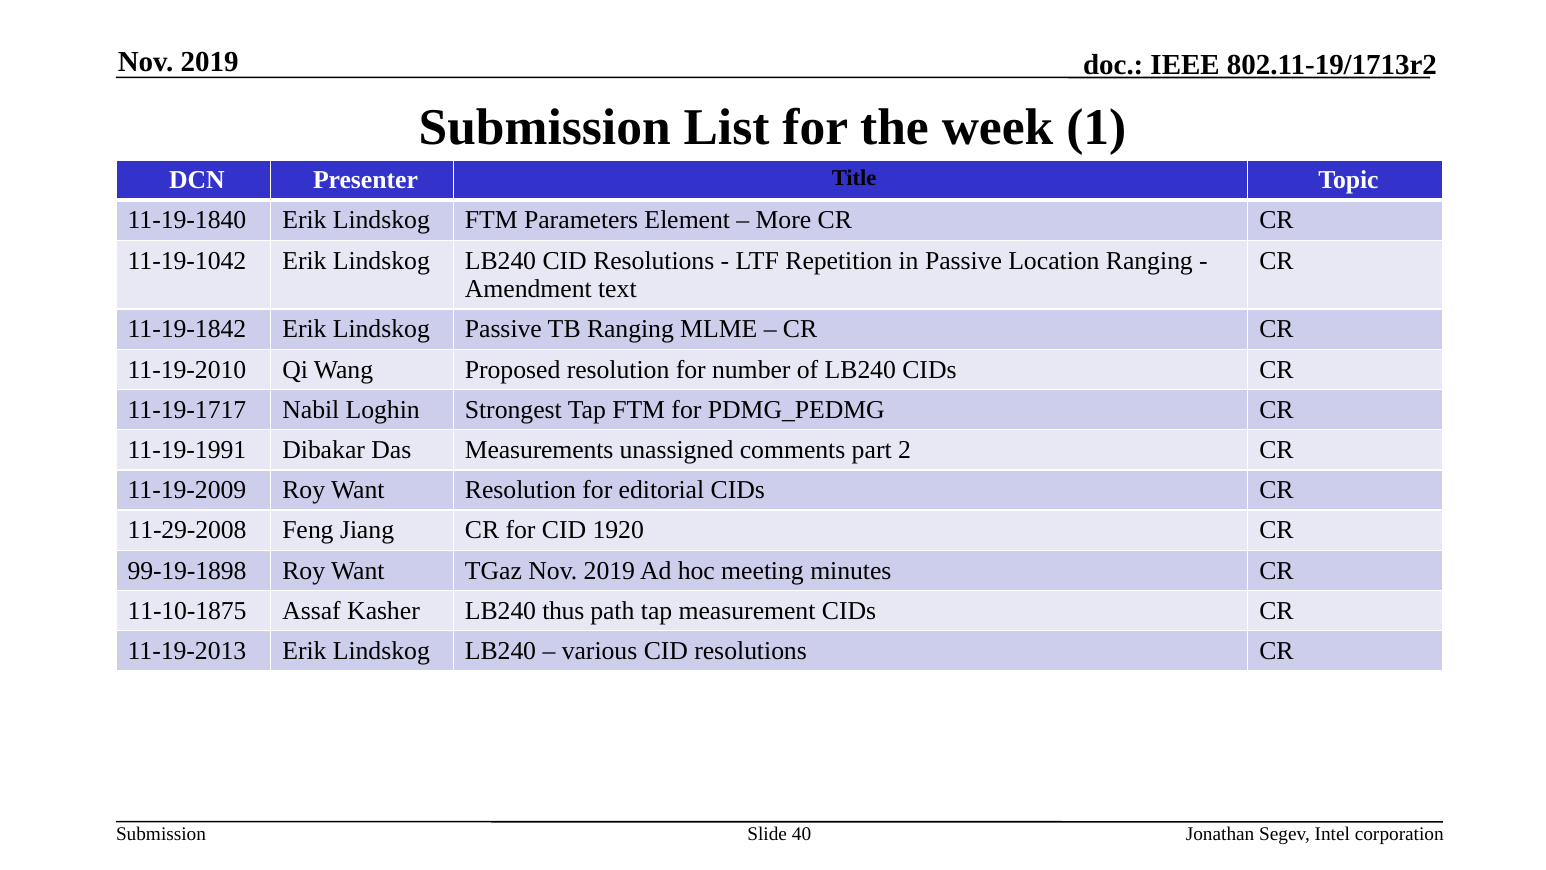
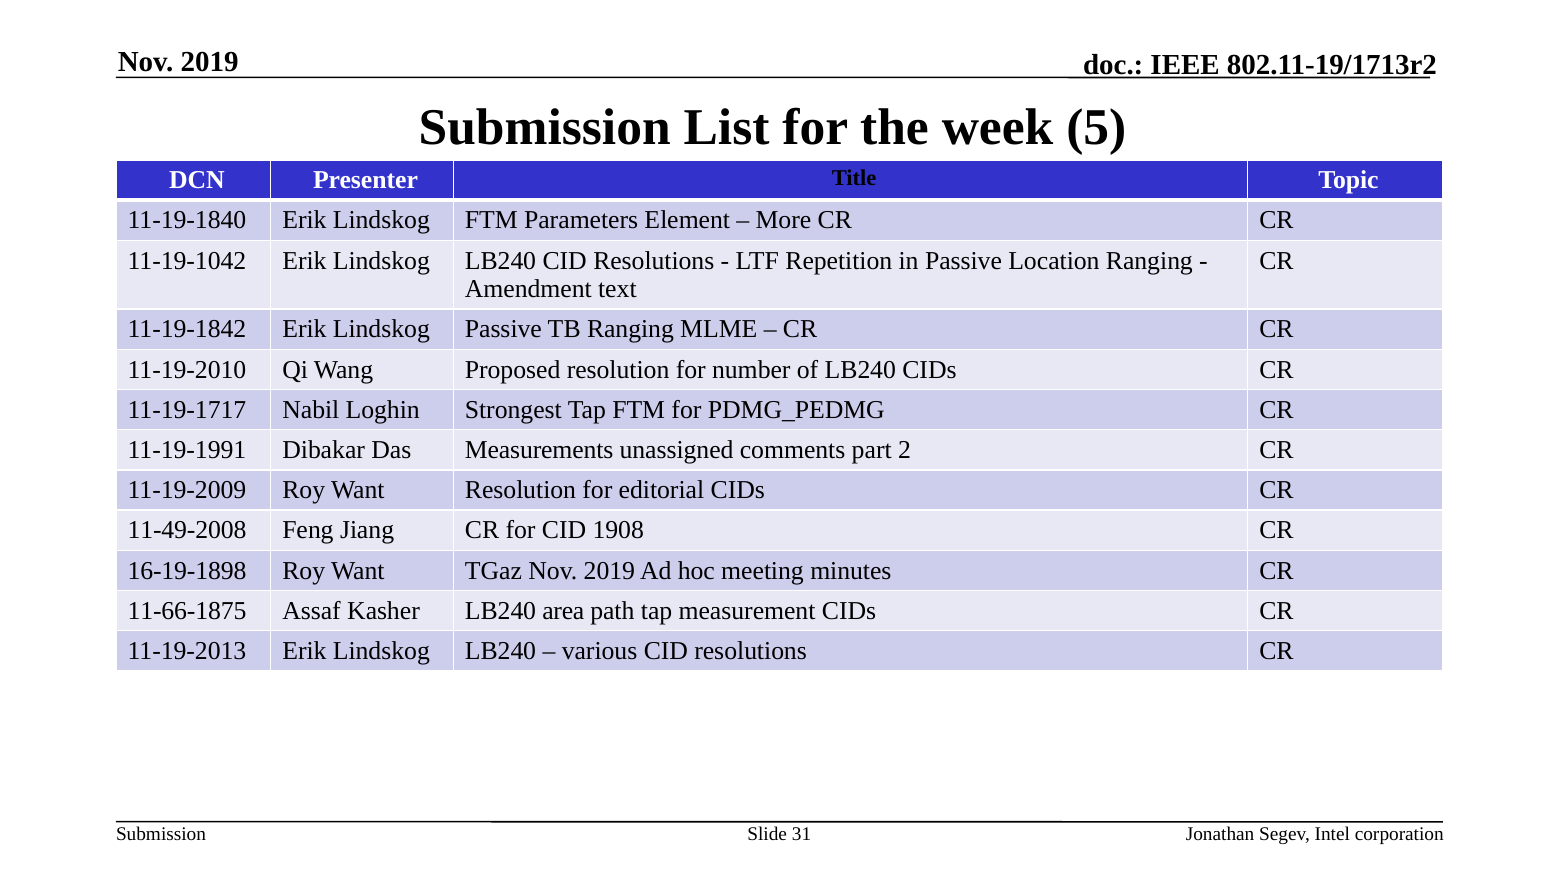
1: 1 -> 5
11-29-2008: 11-29-2008 -> 11-49-2008
1920: 1920 -> 1908
99-19-1898: 99-19-1898 -> 16-19-1898
11-10-1875: 11-10-1875 -> 11-66-1875
thus: thus -> area
40: 40 -> 31
